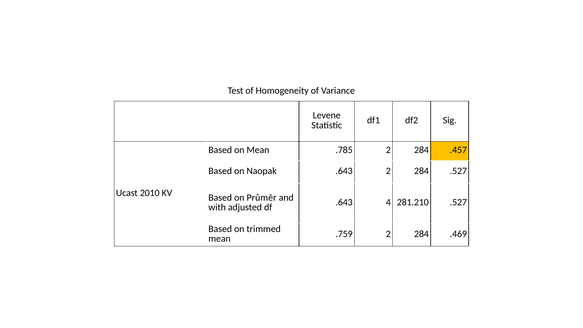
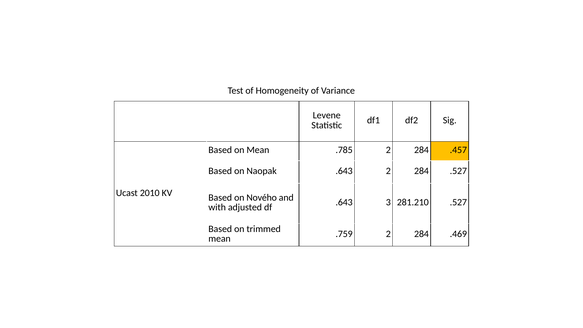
Průměr: Průměr -> Nového
4: 4 -> 3
